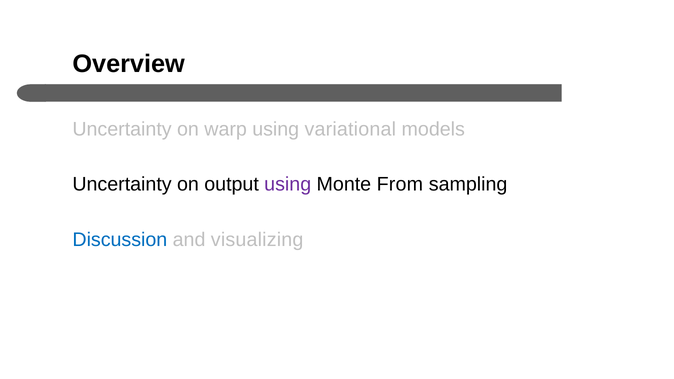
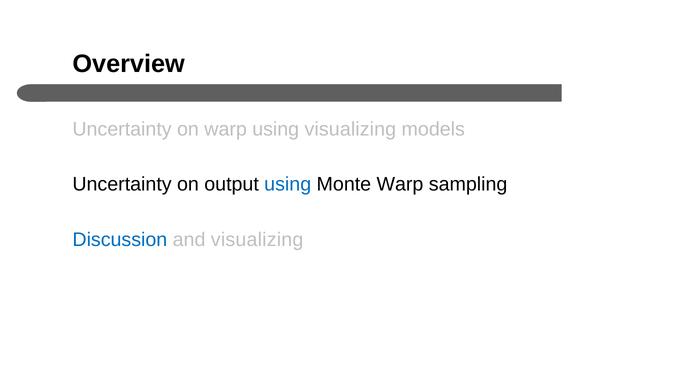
using variational: variational -> visualizing
using at (288, 185) colour: purple -> blue
Monte From: From -> Warp
